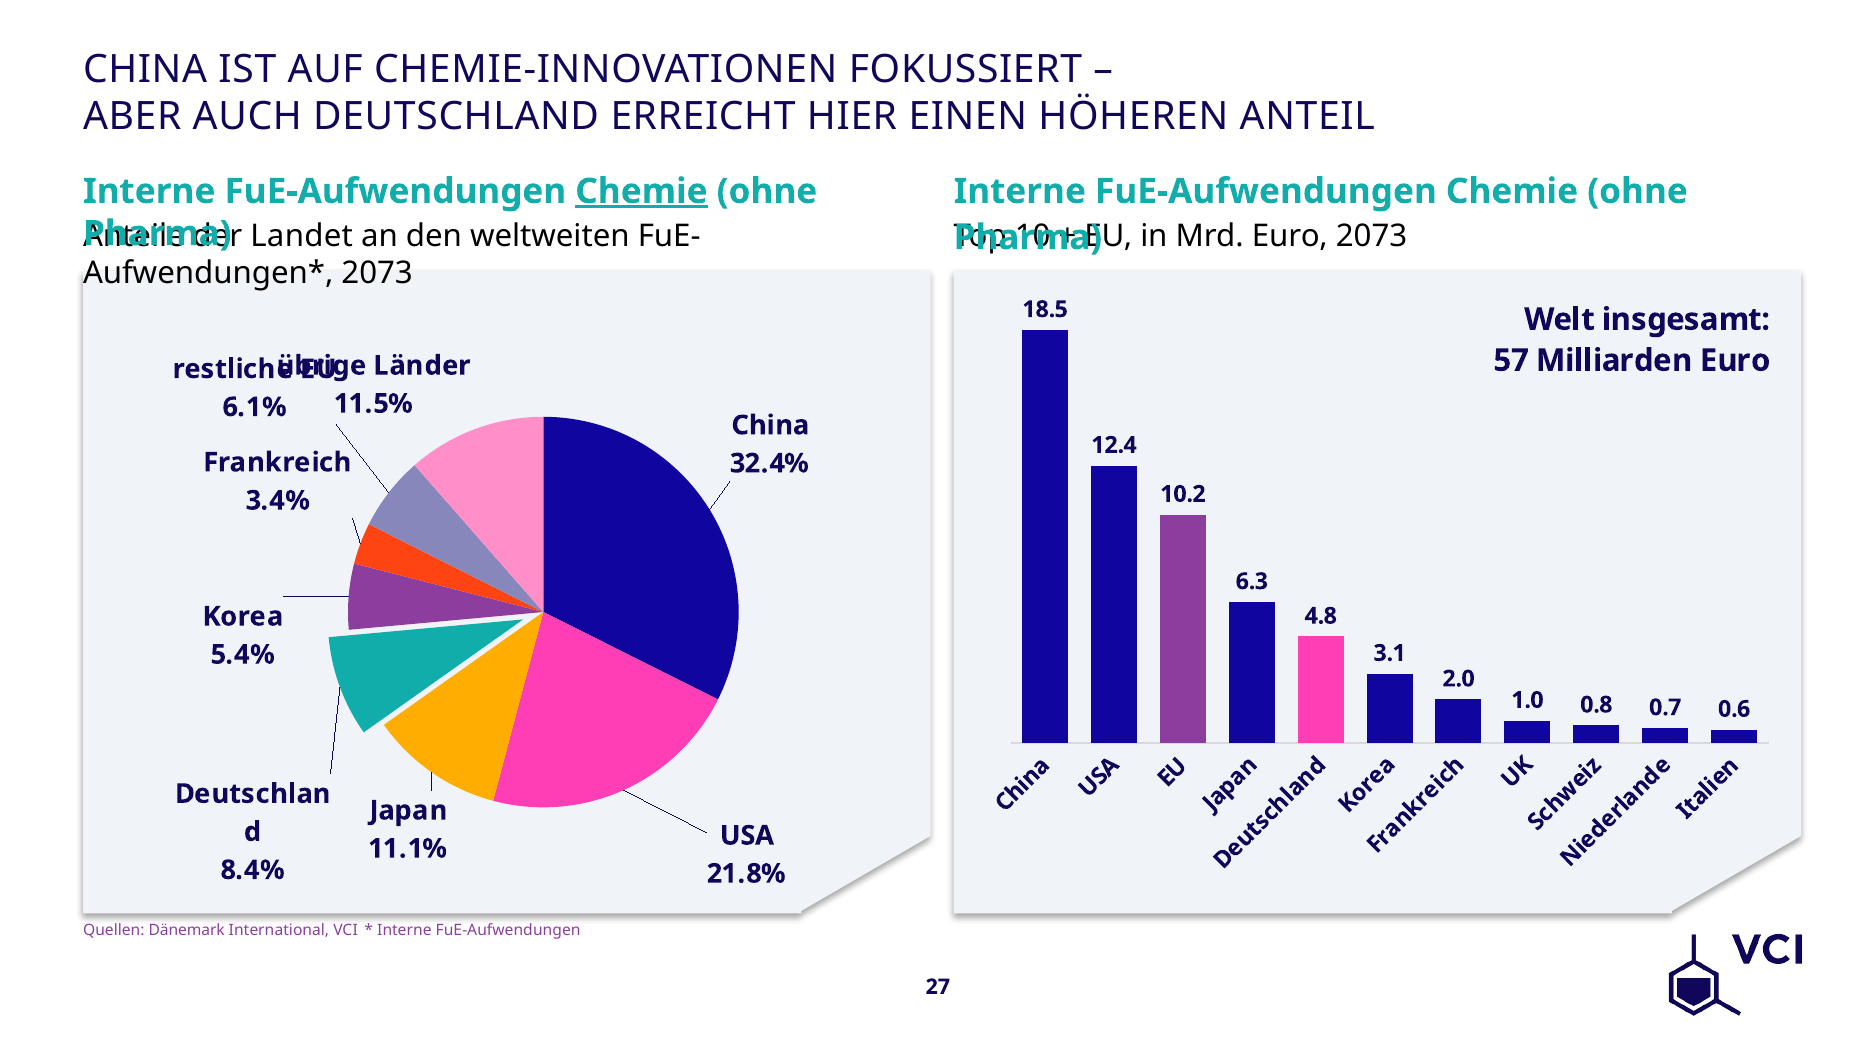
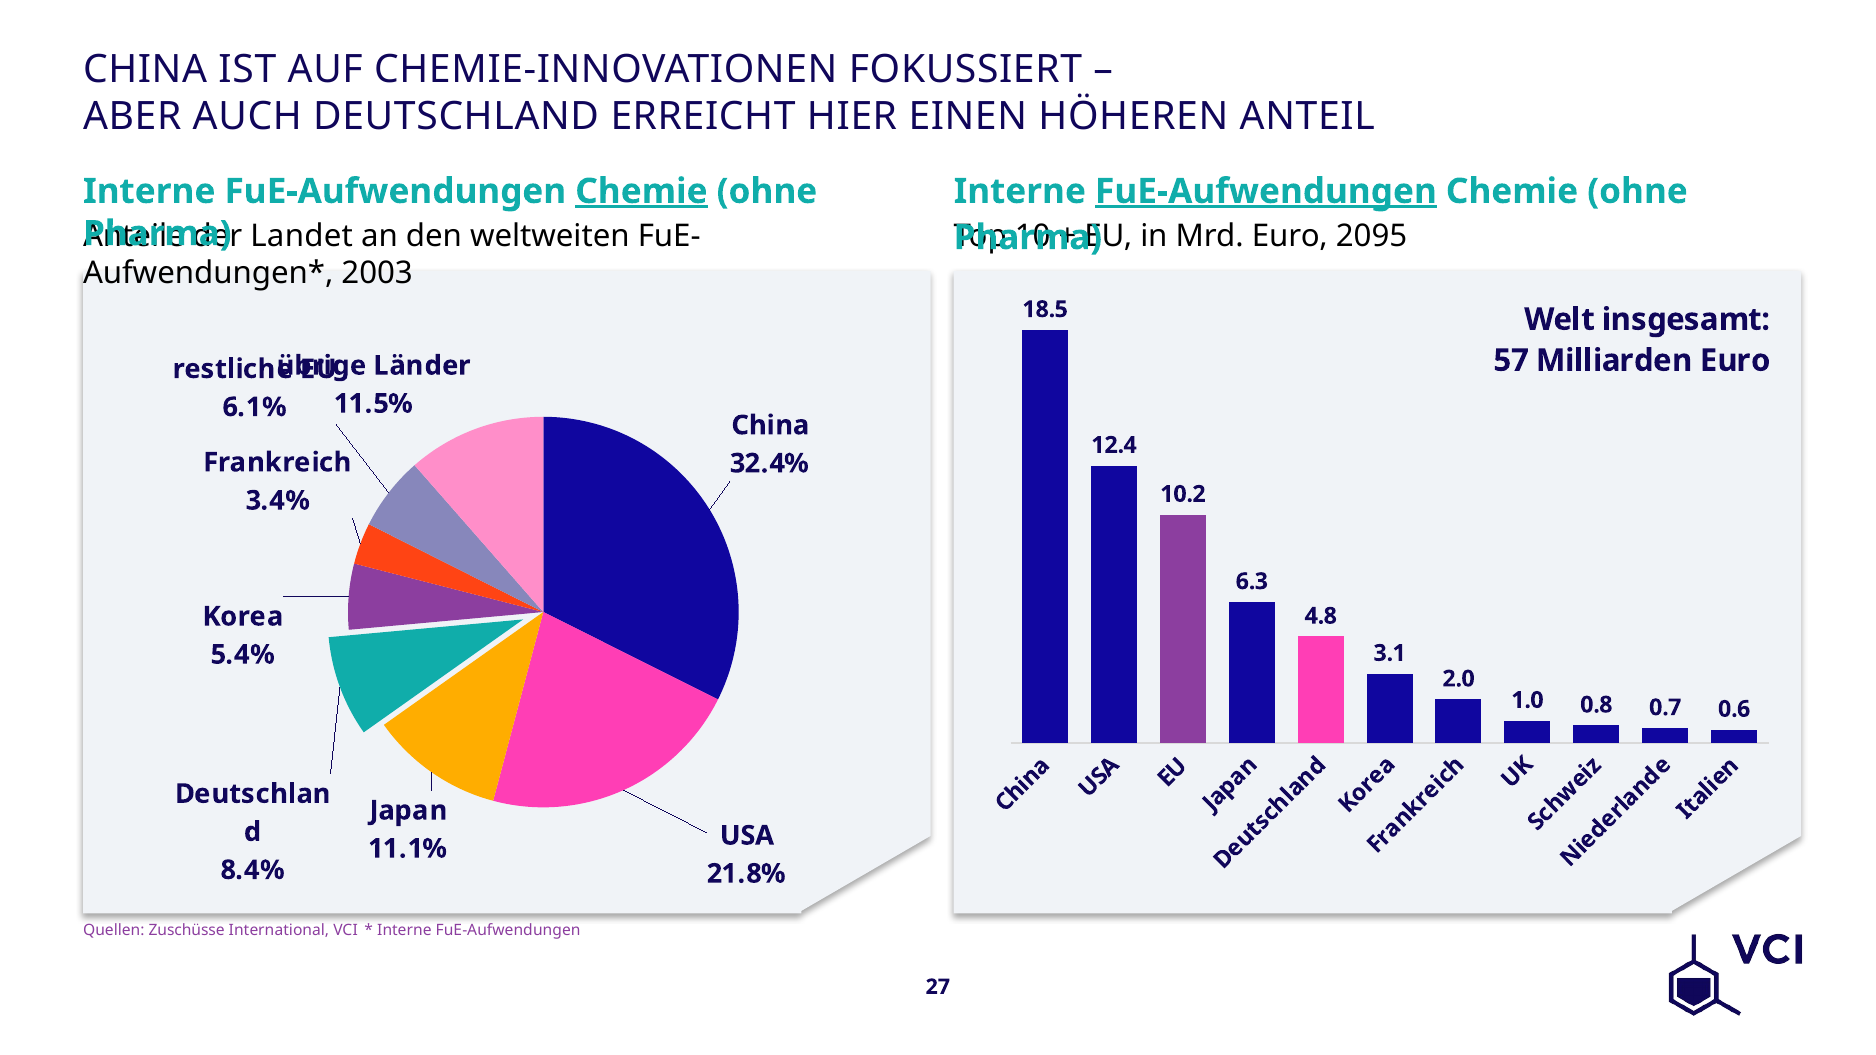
FuE-Aufwendungen at (1266, 191) underline: none -> present
Euro 2073: 2073 -> 2095
2073 at (377, 274): 2073 -> 2003
Dänemark: Dänemark -> Zuschüsse
